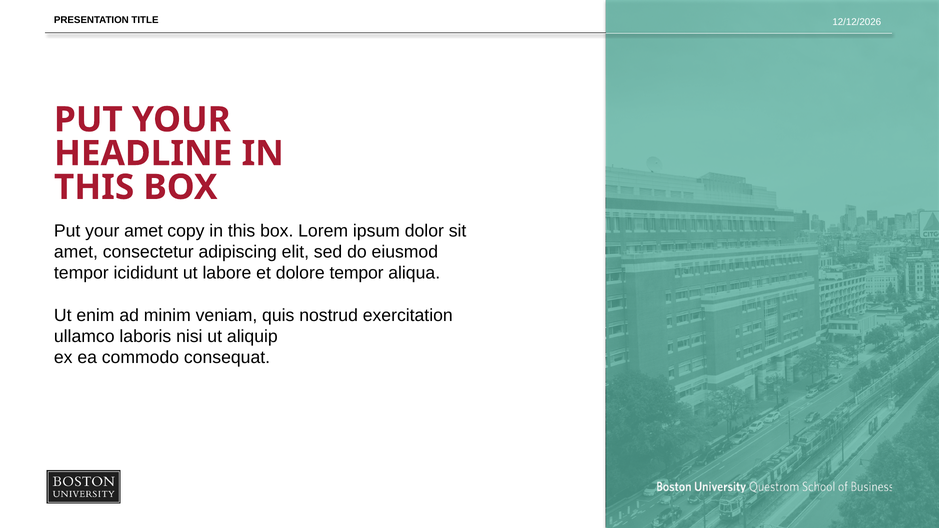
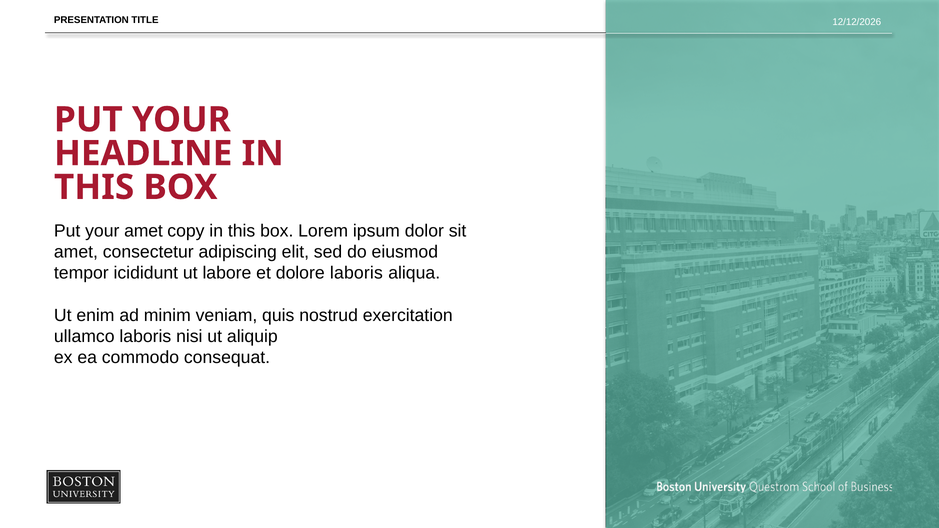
dolore tempor: tempor -> laboris
